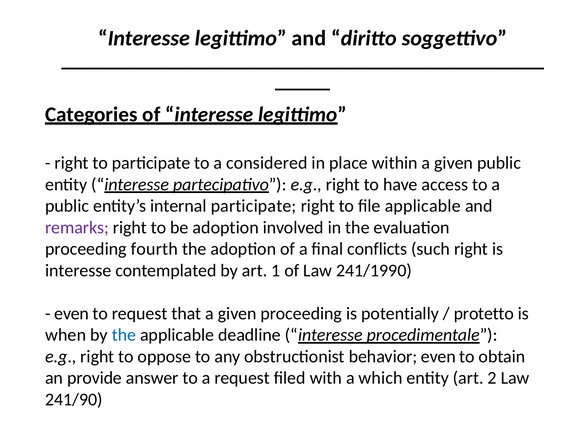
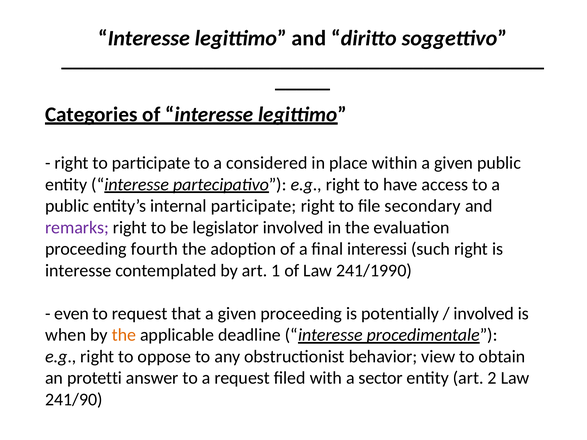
file applicable: applicable -> secondary
be adoption: adoption -> legislator
conflicts: conflicts -> interessi
protetto at (484, 314): protetto -> involved
the at (124, 335) colour: blue -> orange
behavior even: even -> view
provide: provide -> protetti
which: which -> sector
